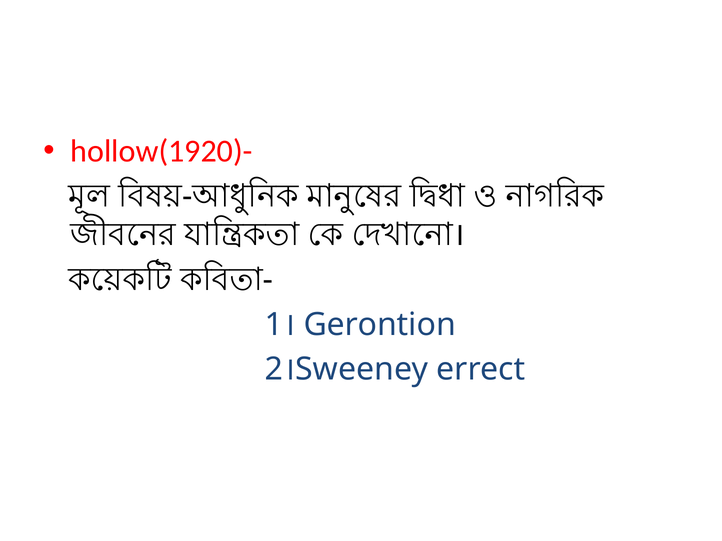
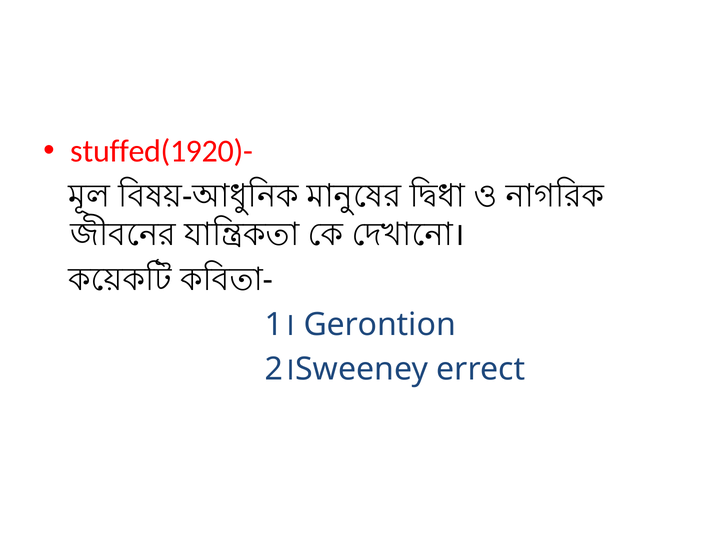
hollow(1920)-: hollow(1920)- -> stuffed(1920)-
